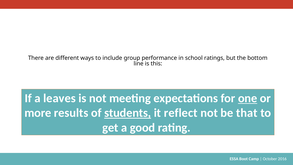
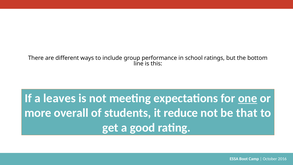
results: results -> overall
students underline: present -> none
reflect: reflect -> reduce
